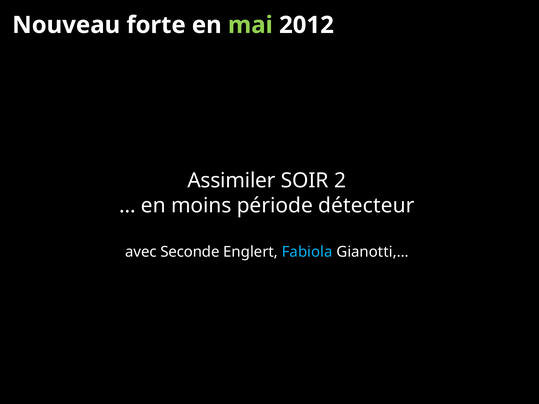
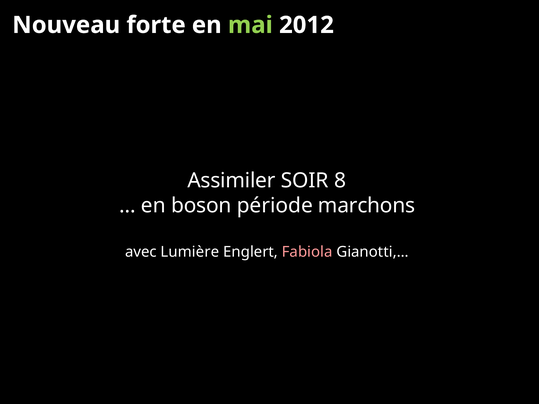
2: 2 -> 8
moins: moins -> boson
détecteur: détecteur -> marchons
Seconde: Seconde -> Lumière
Fabiola colour: light blue -> pink
